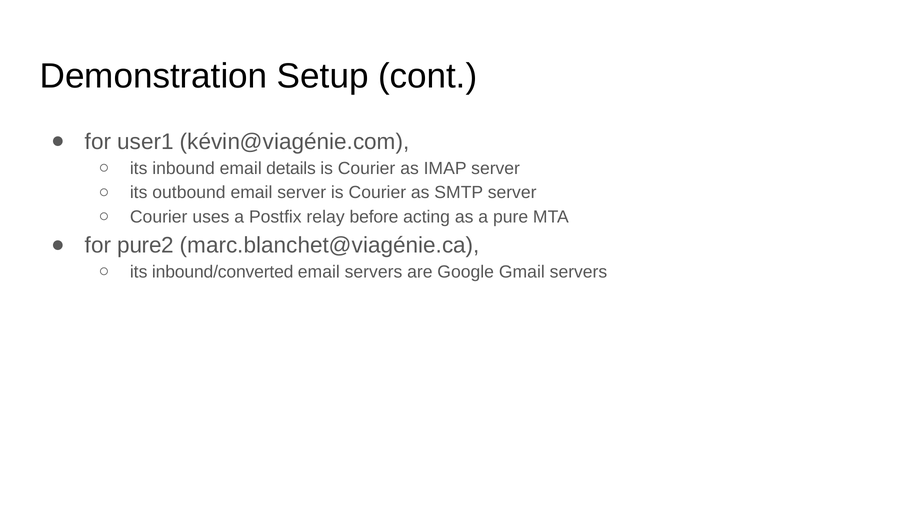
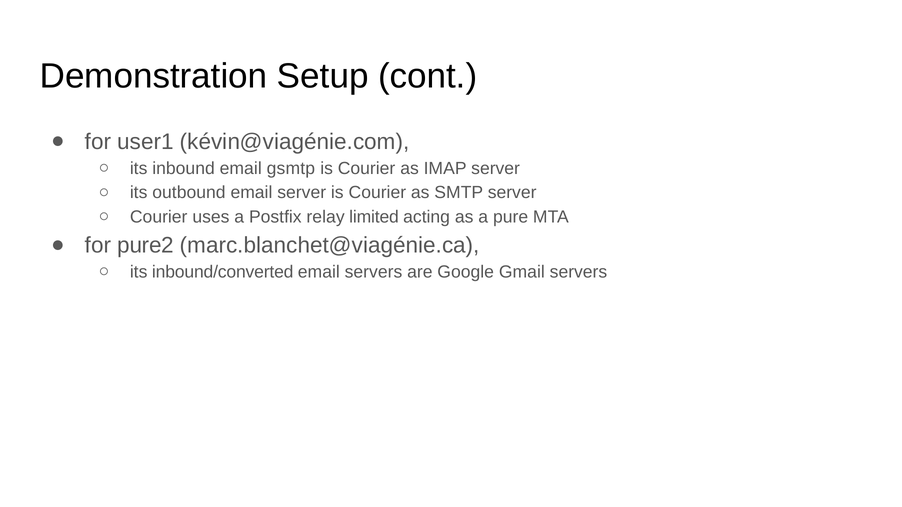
details: details -> gsmtp
before: before -> limited
